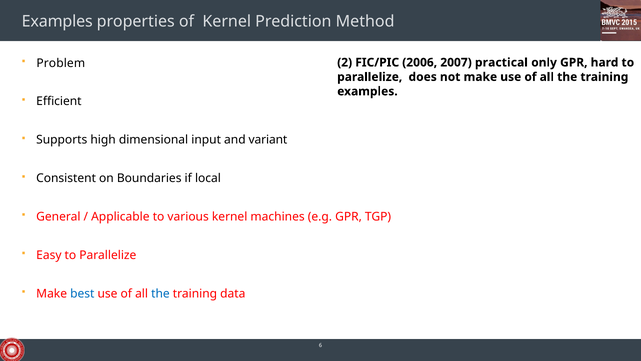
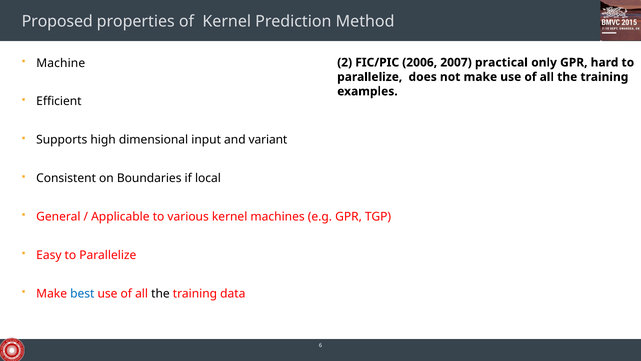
Examples at (57, 22): Examples -> Proposed
Problem: Problem -> Machine
the at (160, 293) colour: blue -> black
